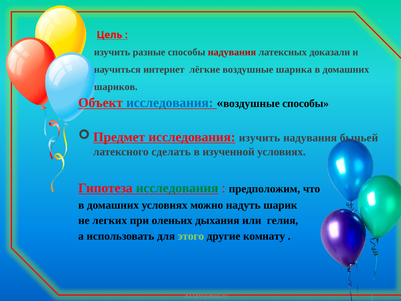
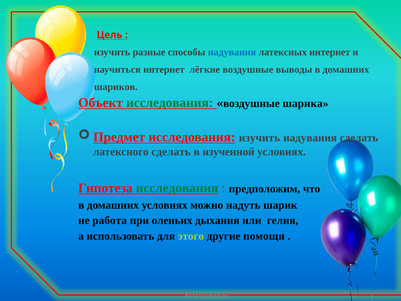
надувания at (232, 52) colour: red -> blue
латексных доказали: доказали -> интернет
шарика: шарика -> выводы
исследования at (170, 103) colour: blue -> green
воздушные способы: способы -> шарика
надувания бычьей: бычьей -> сделать
легких: легких -> работа
комнату: комнату -> помощи
